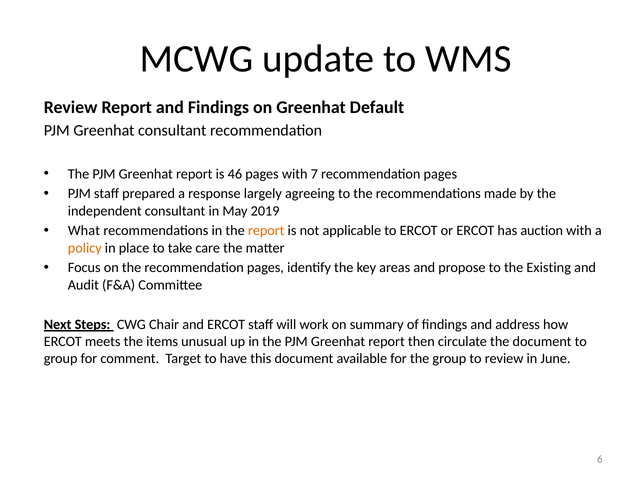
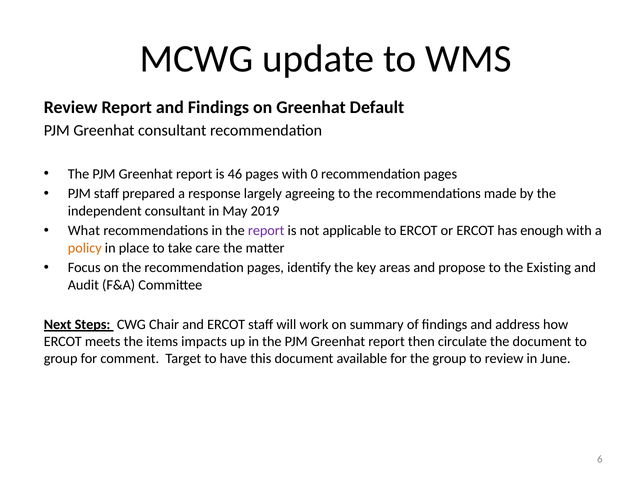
7: 7 -> 0
report at (266, 231) colour: orange -> purple
auction: auction -> enough
unusual: unusual -> impacts
